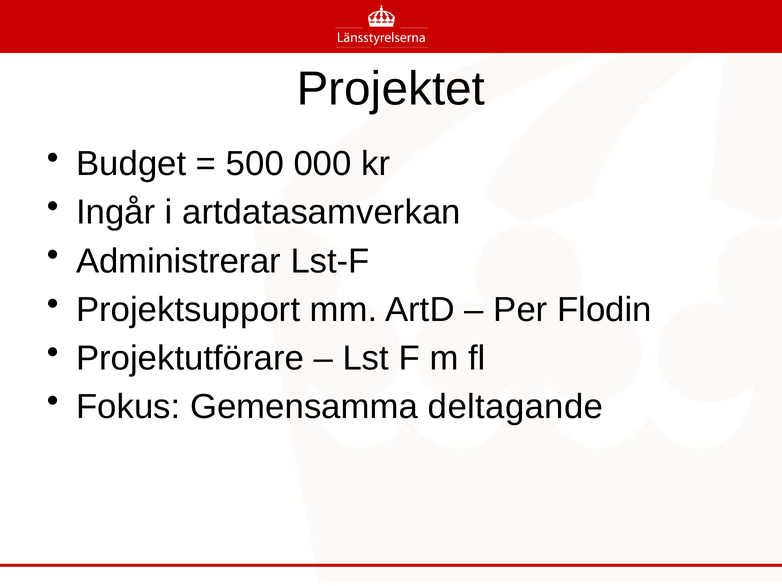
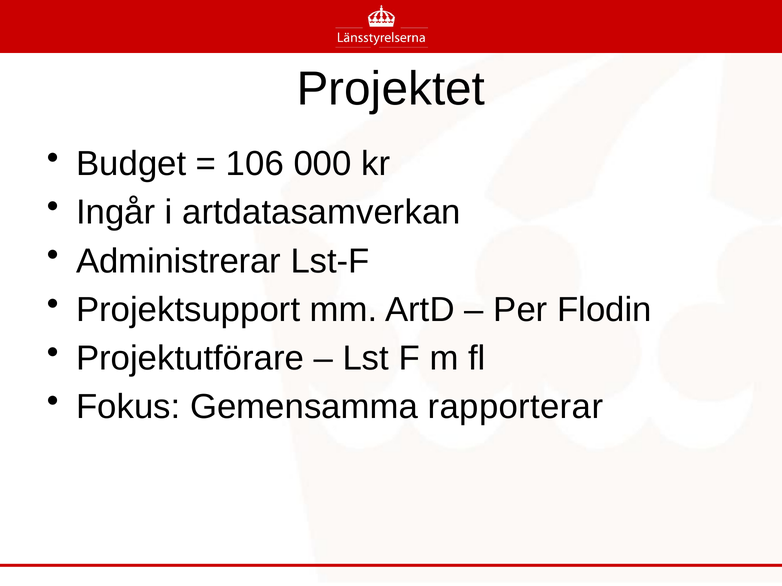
500: 500 -> 106
deltagande: deltagande -> rapporterar
